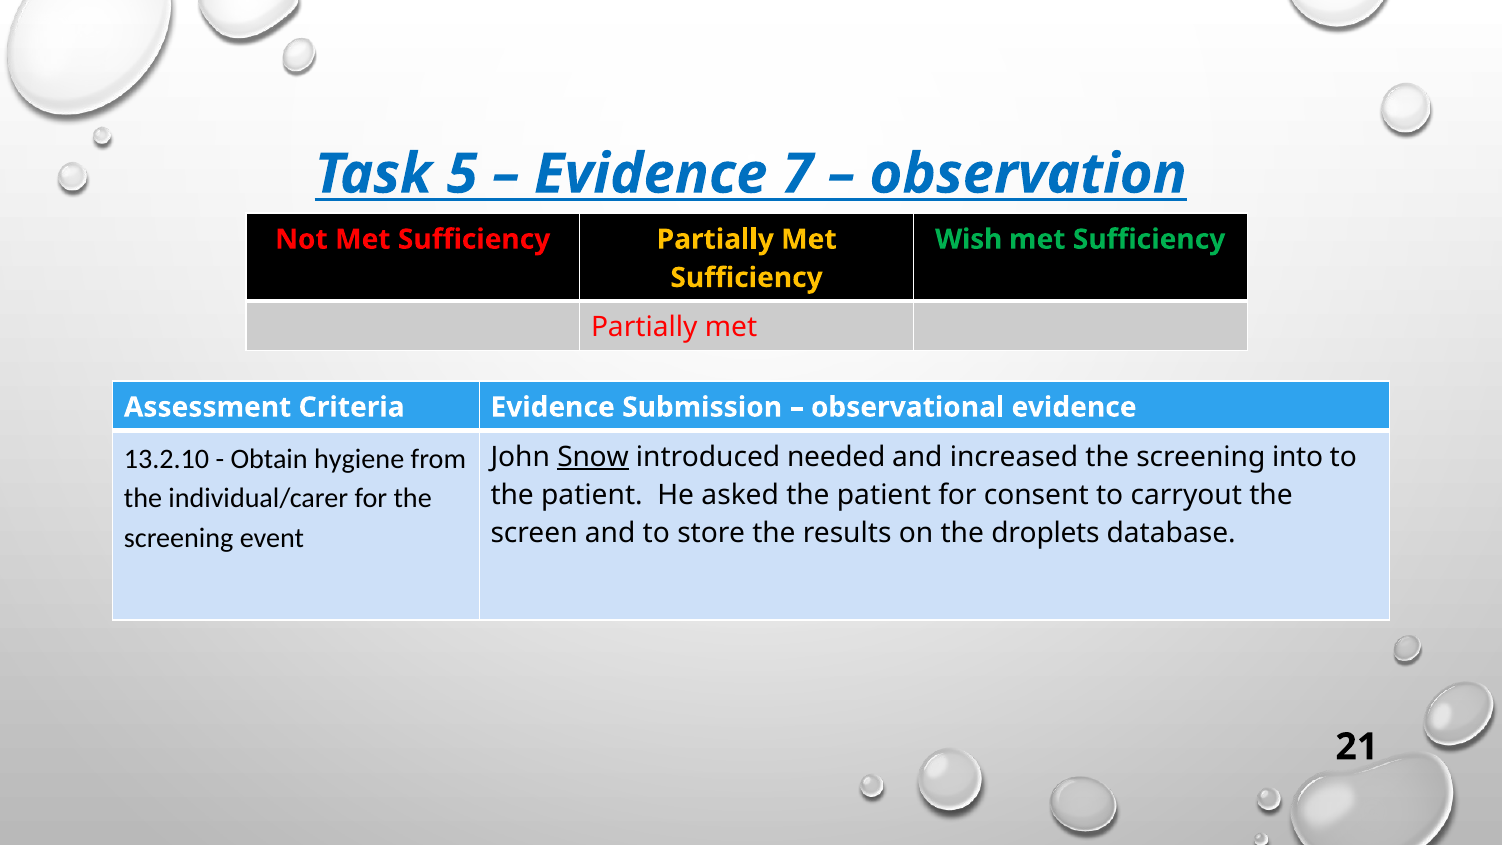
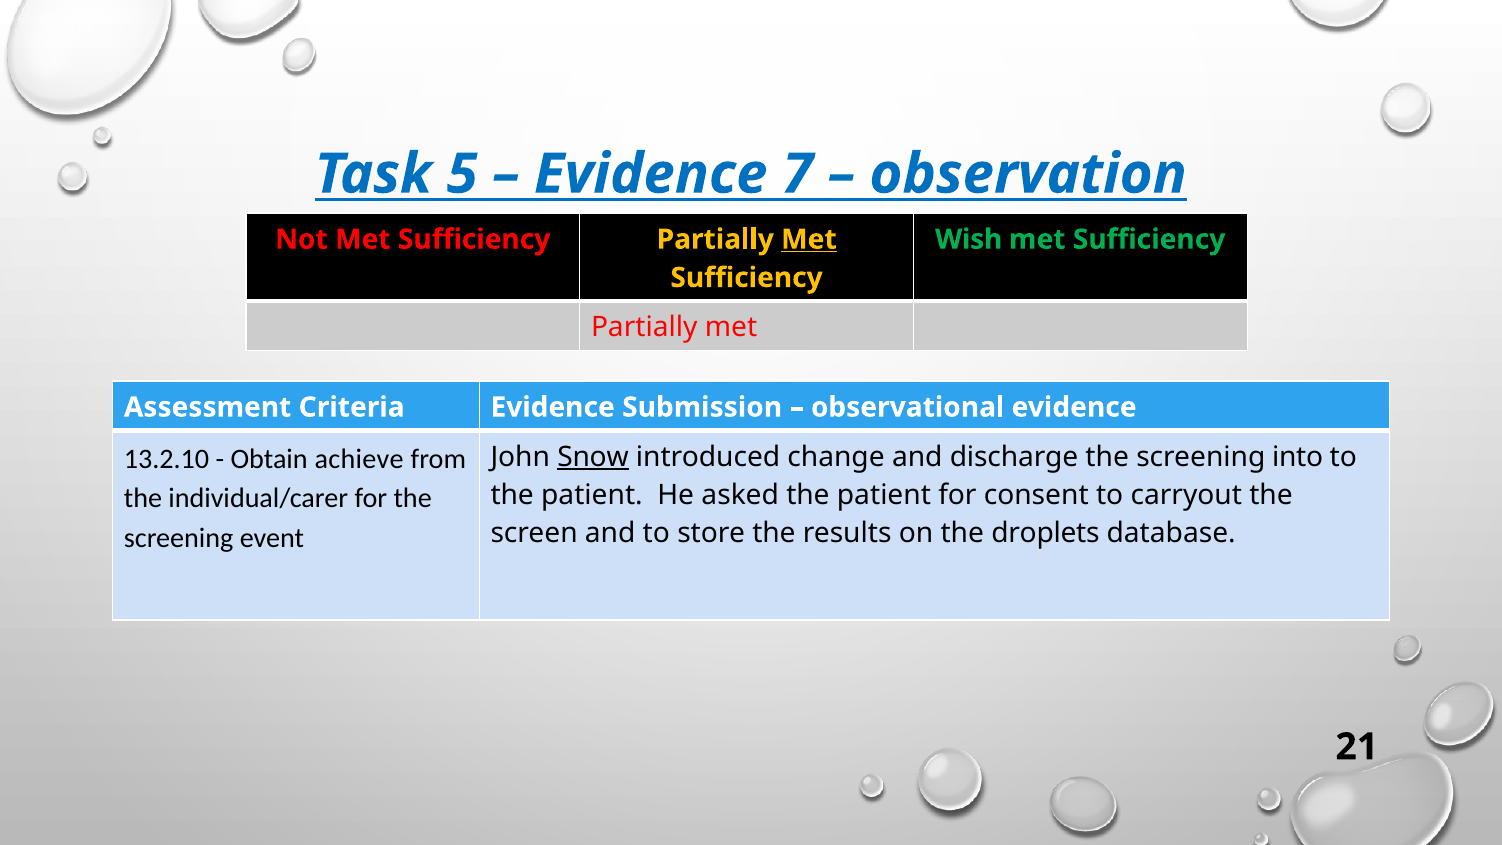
Met at (809, 239) underline: none -> present
hygiene: hygiene -> achieve
needed: needed -> change
increased: increased -> discharge
